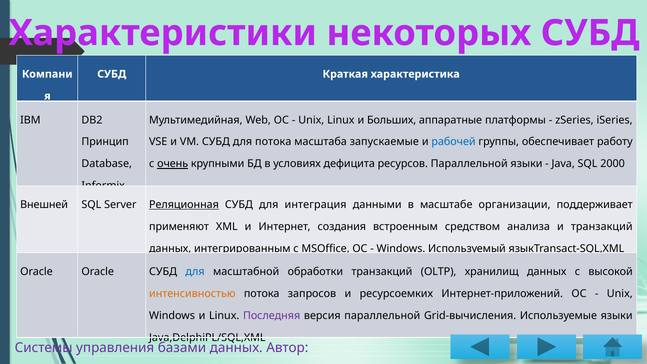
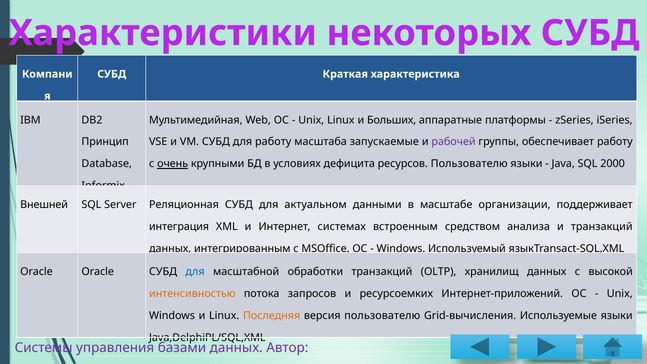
для потока: потока -> работу
рабочей colour: blue -> purple
ресурсов Параллельной: Параллельной -> Пользователю
Реляционная underline: present -> none
интеграция: интеграция -> актуальном
применяют: применяют -> интеграция
создания: создания -> системах
Последняя colour: purple -> orange
версия параллельной: параллельной -> пользователю
